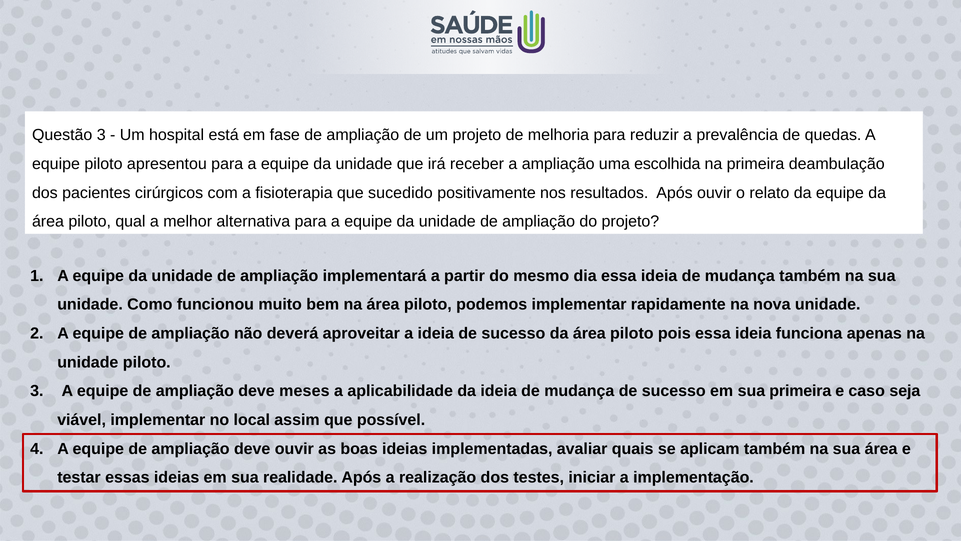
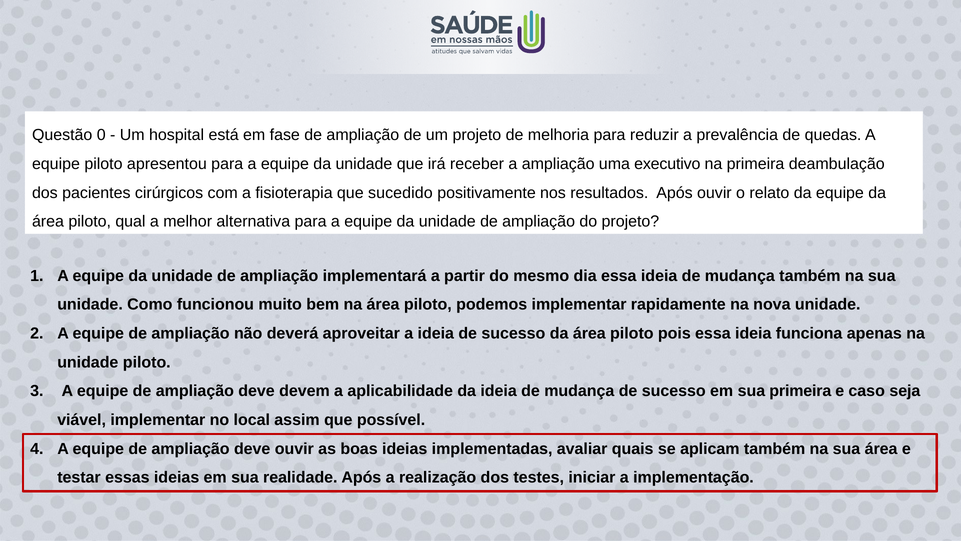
Questão 3: 3 -> 0
escolhida: escolhida -> executivo
meses: meses -> devem
